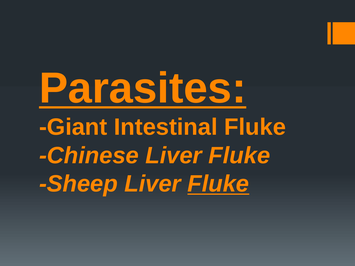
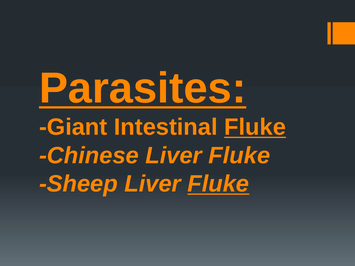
Fluke at (255, 127) underline: none -> present
